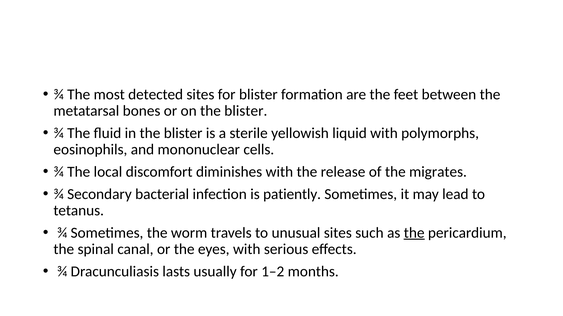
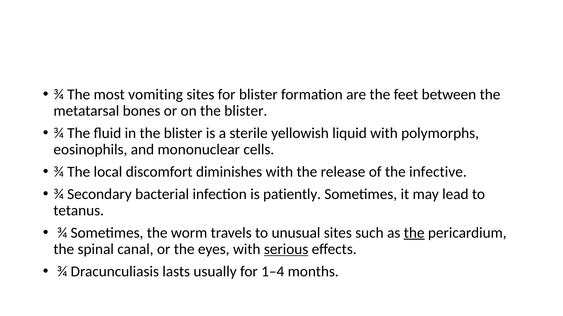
detected: detected -> vomiting
migrates: migrates -> infective
serious underline: none -> present
1–2: 1–2 -> 1–4
